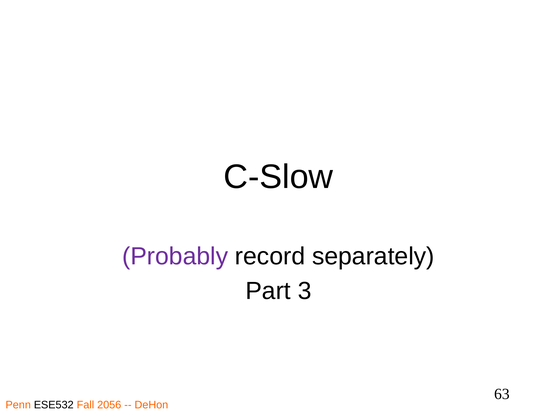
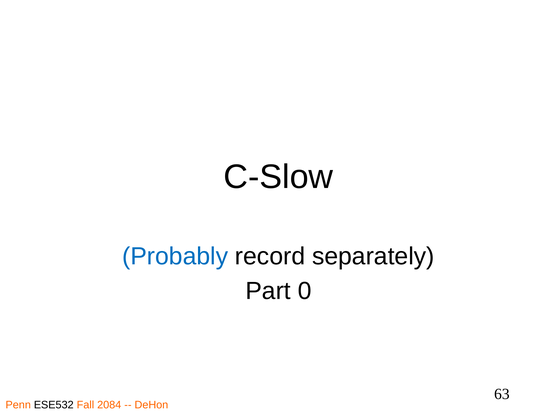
Probably colour: purple -> blue
3: 3 -> 0
2056: 2056 -> 2084
